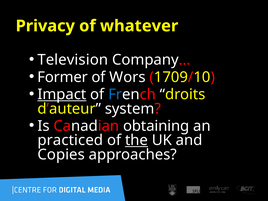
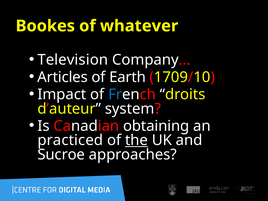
Privacy: Privacy -> Bookes
Former: Former -> Articles
Wors: Wors -> Earth
Impact underline: present -> none
Copies: Copies -> Sucroe
